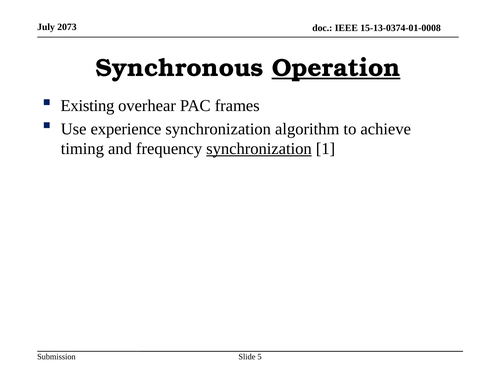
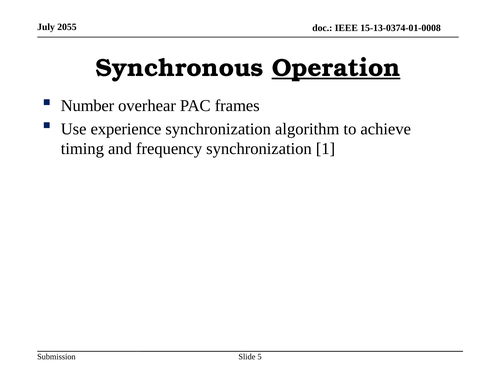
2073: 2073 -> 2055
Existing: Existing -> Number
synchronization at (259, 149) underline: present -> none
